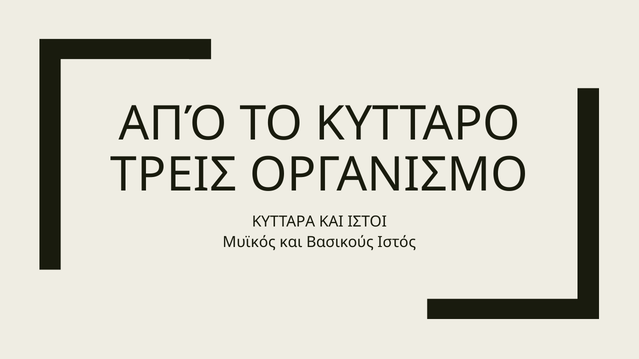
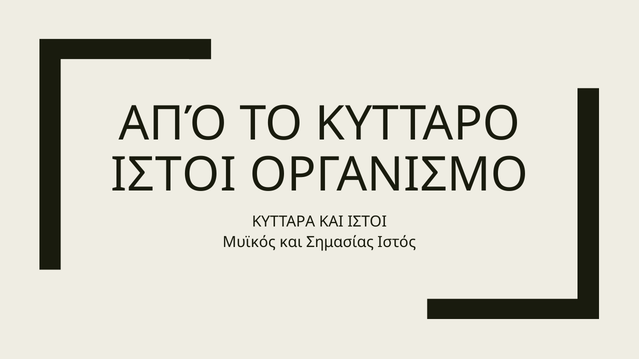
ΤΡΕΙΣ at (174, 175): ΤΡΕΙΣ -> ΙΣΤΟΙ
Βασικούς: Βασικούς -> Σημασίας
